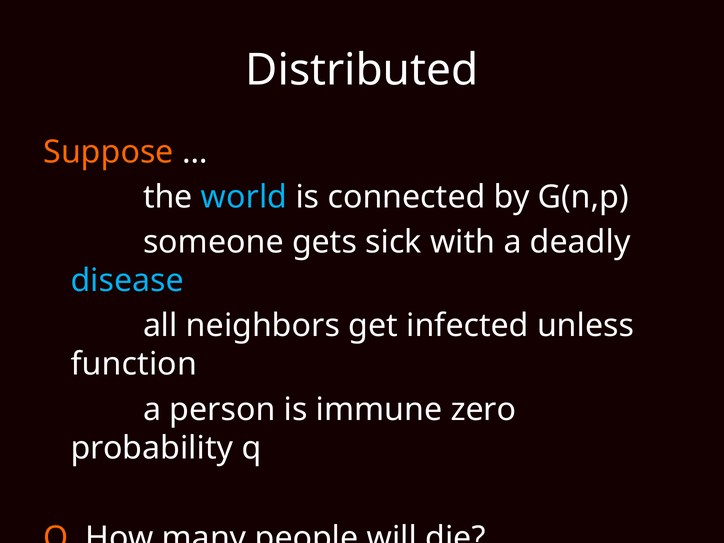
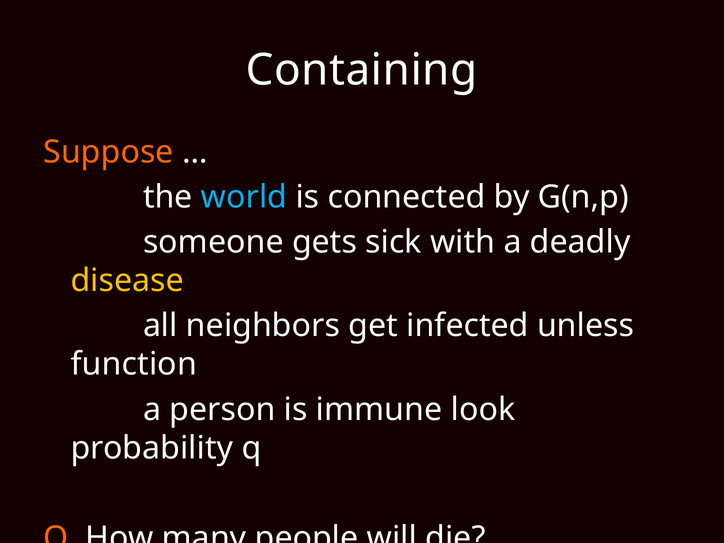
Distributed: Distributed -> Containing
disease colour: light blue -> yellow
zero: zero -> look
